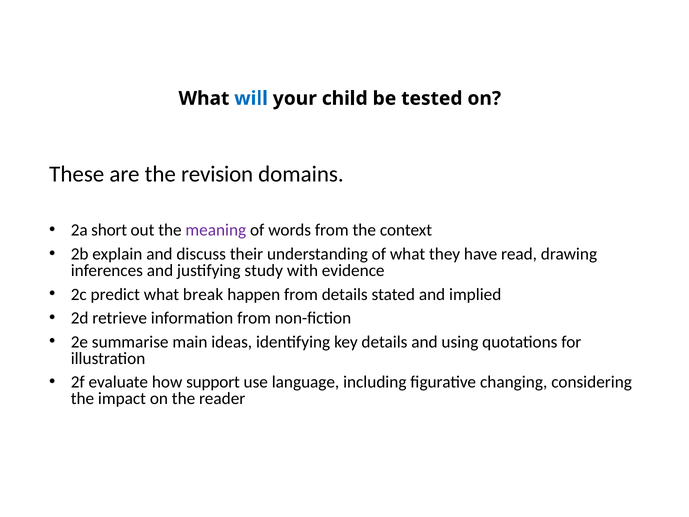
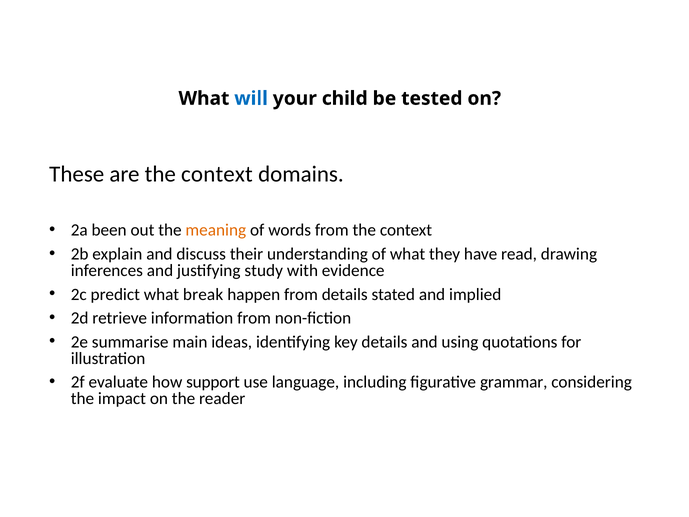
are the revision: revision -> context
short: short -> been
meaning colour: purple -> orange
changing: changing -> grammar
